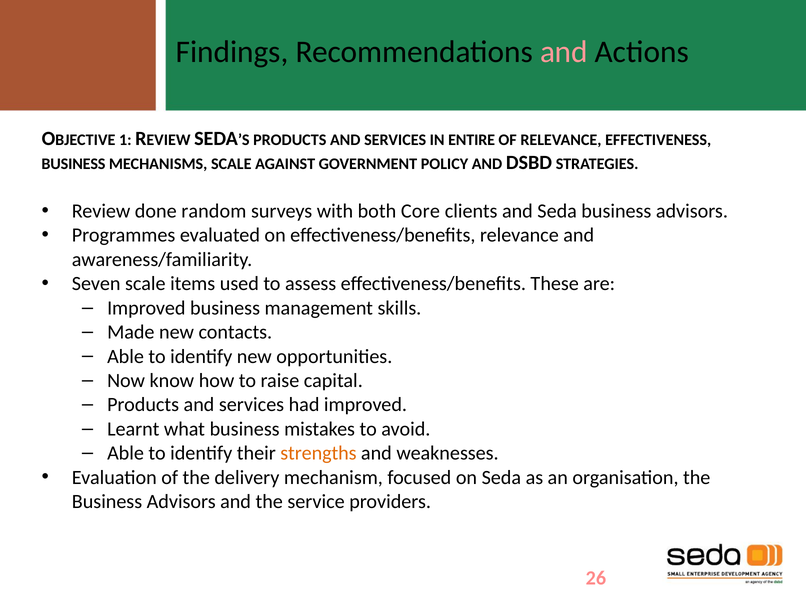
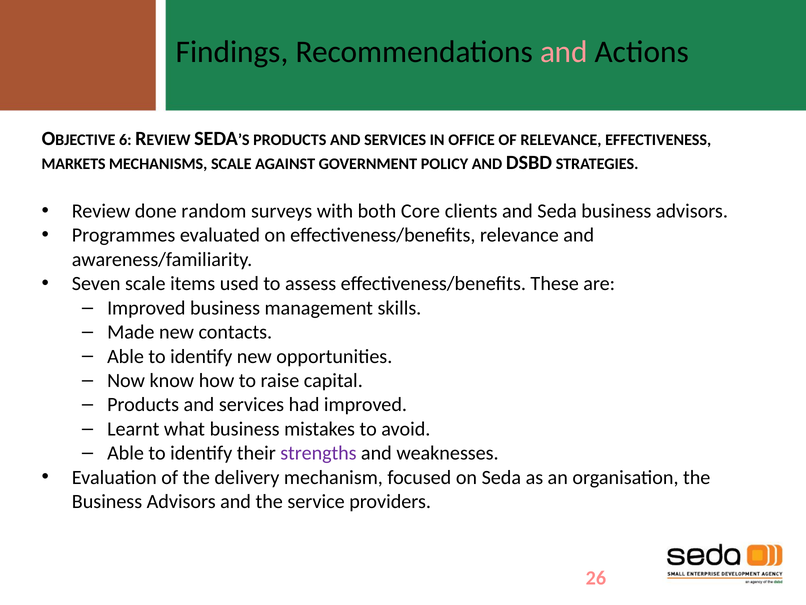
1: 1 -> 6
ENTIRE: ENTIRE -> OFFICE
BUSINESS at (73, 164): BUSINESS -> MARKETS
strengths colour: orange -> purple
